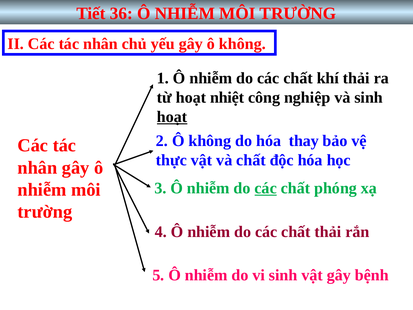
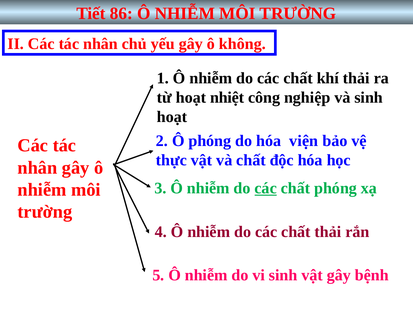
36: 36 -> 86
hoạt at (172, 117) underline: present -> none
2 Ô không: không -> phóng
thay: thay -> viện
